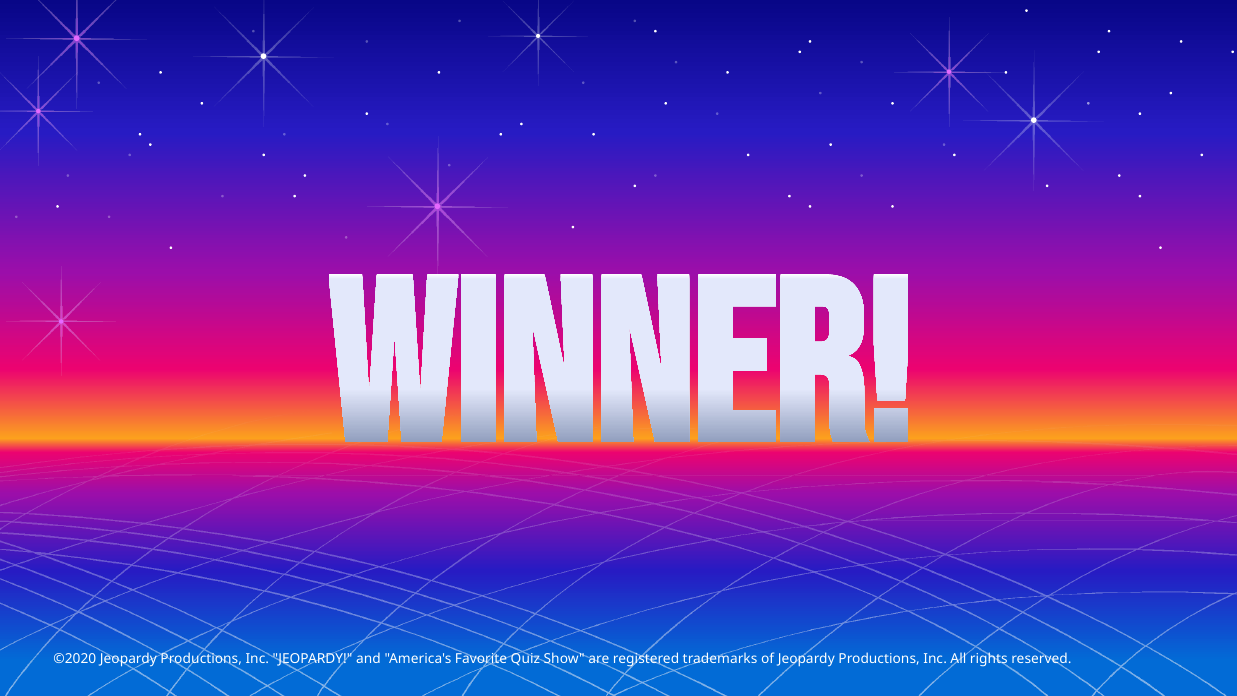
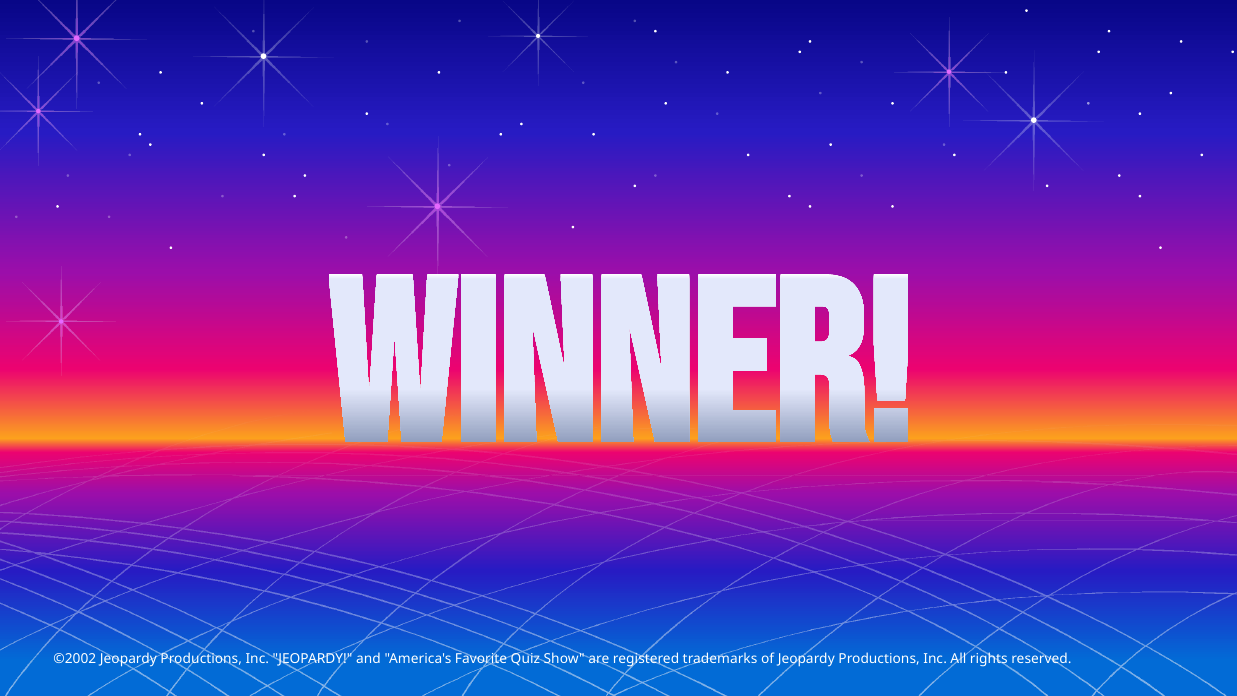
©2020: ©2020 -> ©2002
